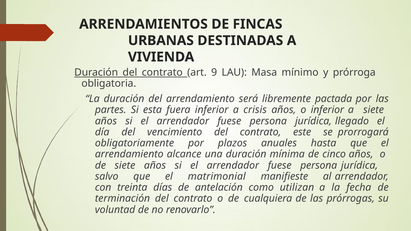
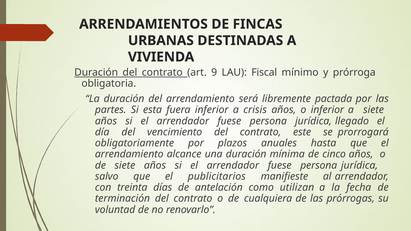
Masa: Masa -> Fiscal
matrimonial: matrimonial -> publicitarios
